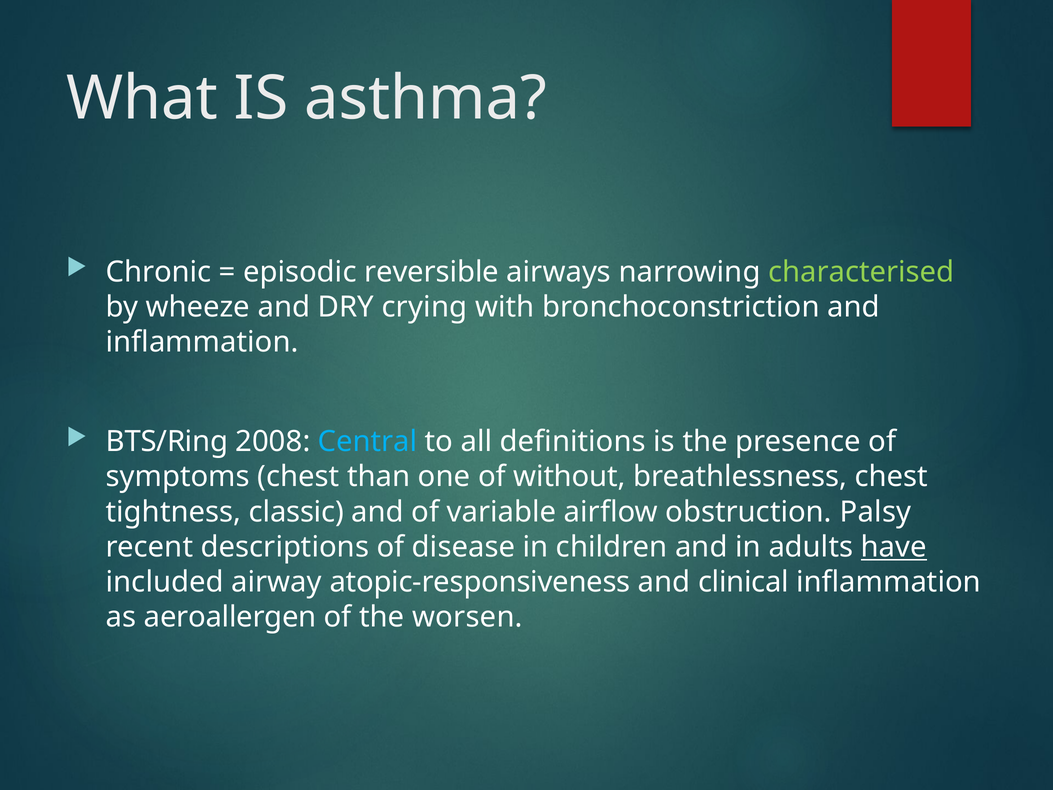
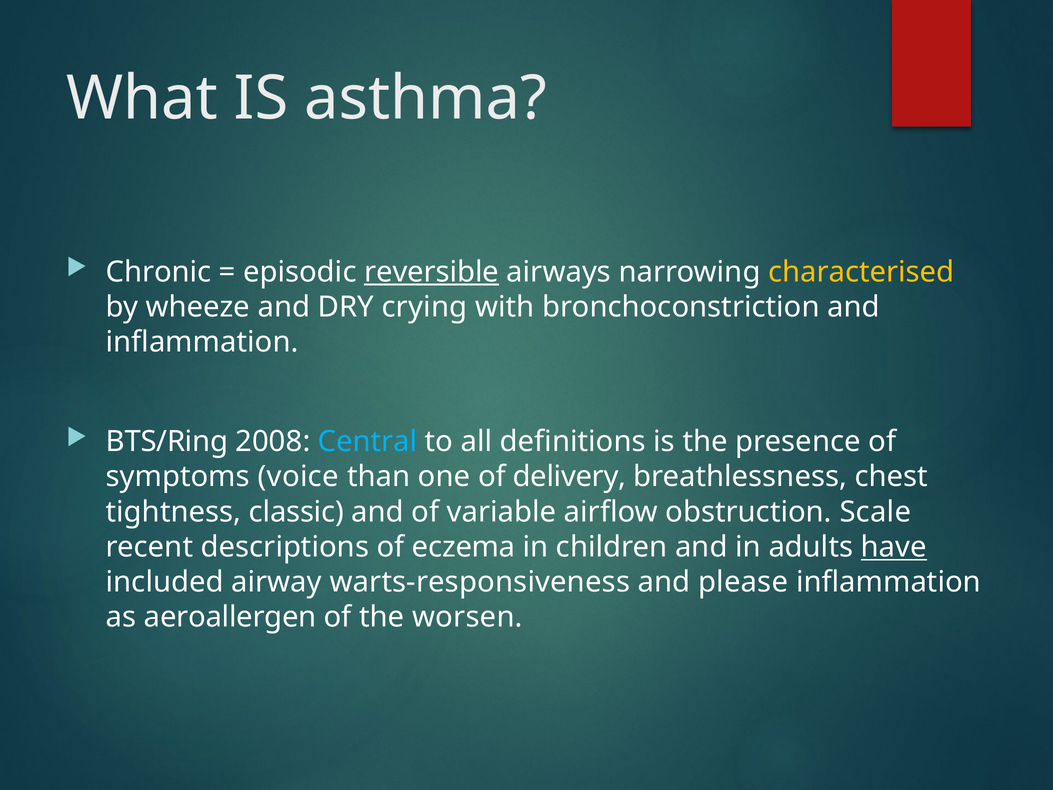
reversible underline: none -> present
characterised colour: light green -> yellow
symptoms chest: chest -> voice
without: without -> delivery
Palsy: Palsy -> Scale
disease: disease -> eczema
atopic-responsiveness: atopic-responsiveness -> warts-responsiveness
clinical: clinical -> please
